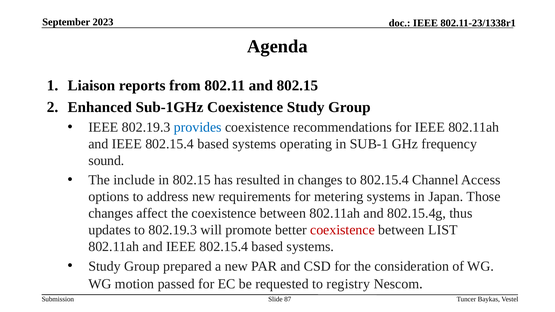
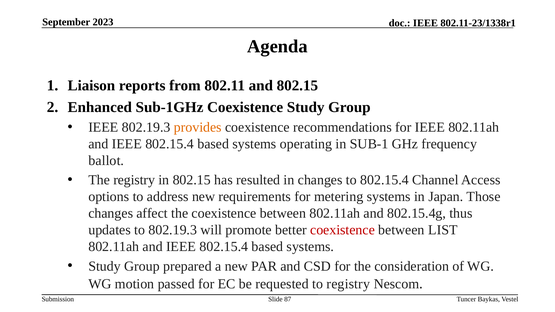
provides colour: blue -> orange
sound: sound -> ballot
The include: include -> registry
